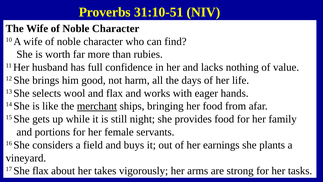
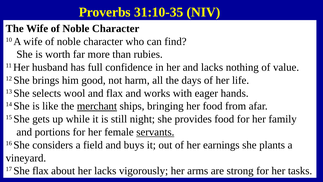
31:10-51: 31:10-51 -> 31:10-35
servants underline: none -> present
her takes: takes -> lacks
